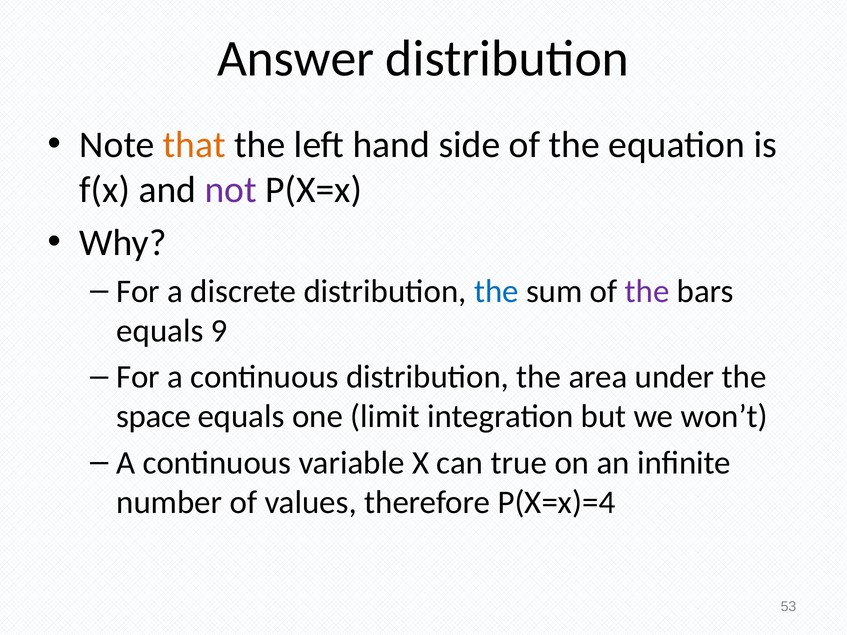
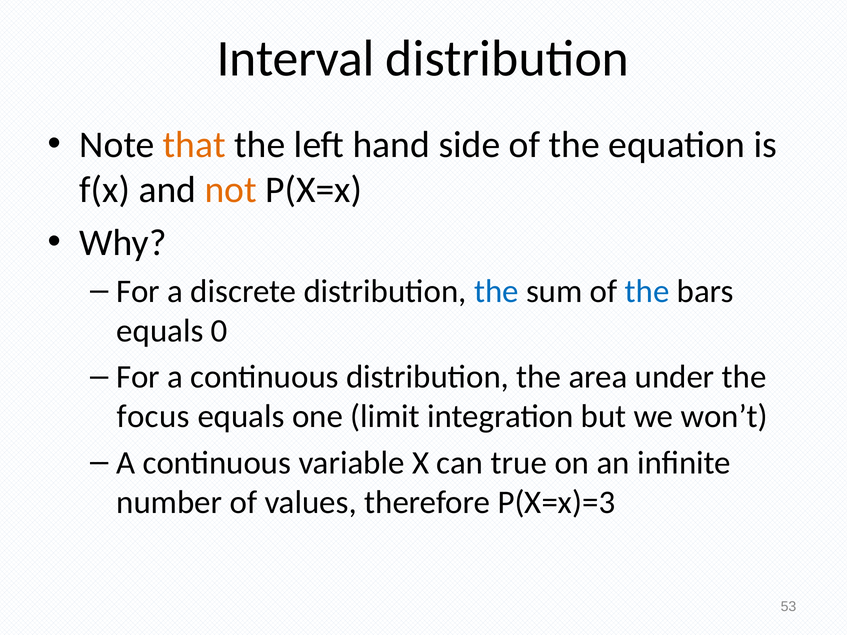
Answer: Answer -> Interval
not colour: purple -> orange
the at (647, 291) colour: purple -> blue
9: 9 -> 0
space: space -> focus
P(X=x)=4: P(X=x)=4 -> P(X=x)=3
